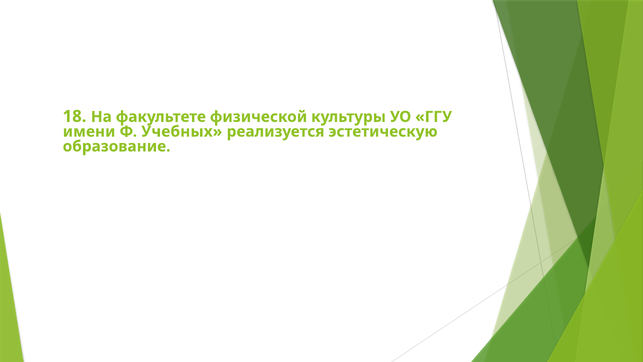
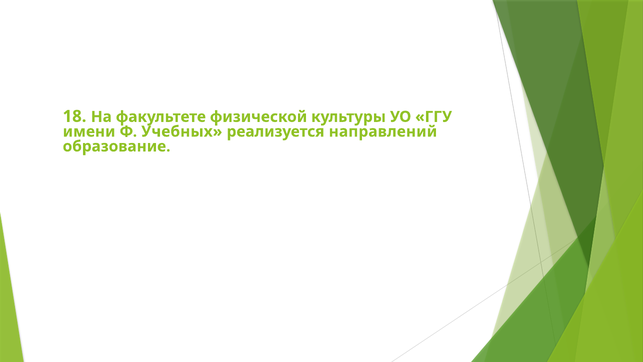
эстетическую: эстетическую -> направлений
